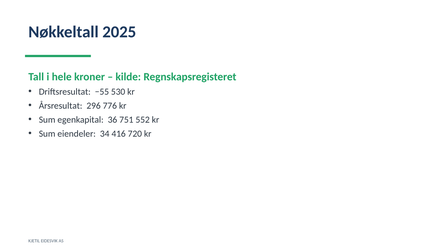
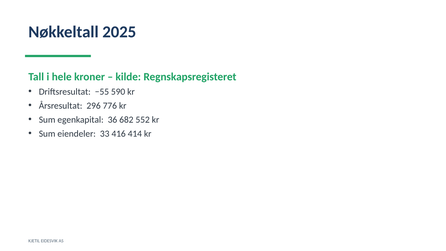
530: 530 -> 590
751: 751 -> 682
34: 34 -> 33
720: 720 -> 414
